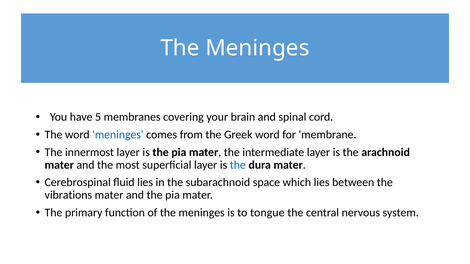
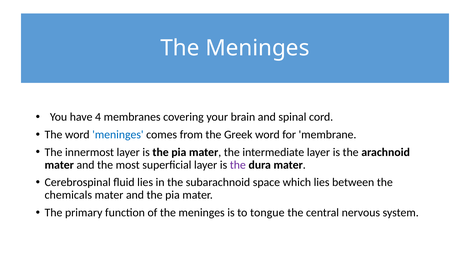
5: 5 -> 4
the at (238, 165) colour: blue -> purple
vibrations: vibrations -> chemicals
